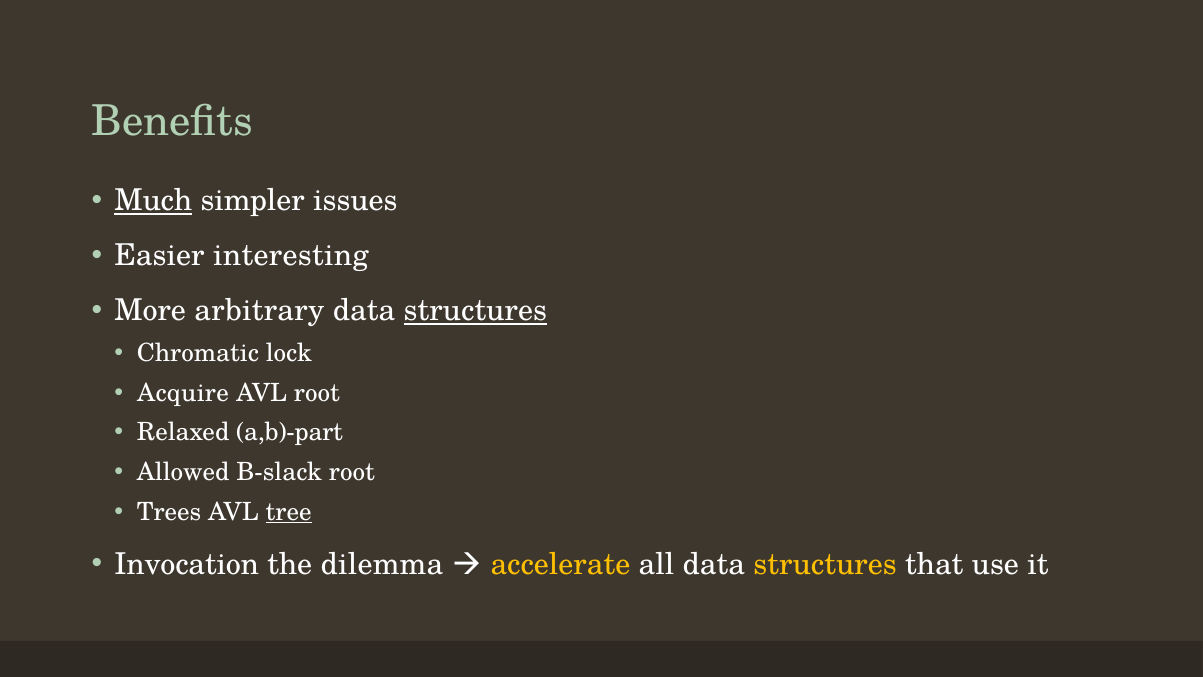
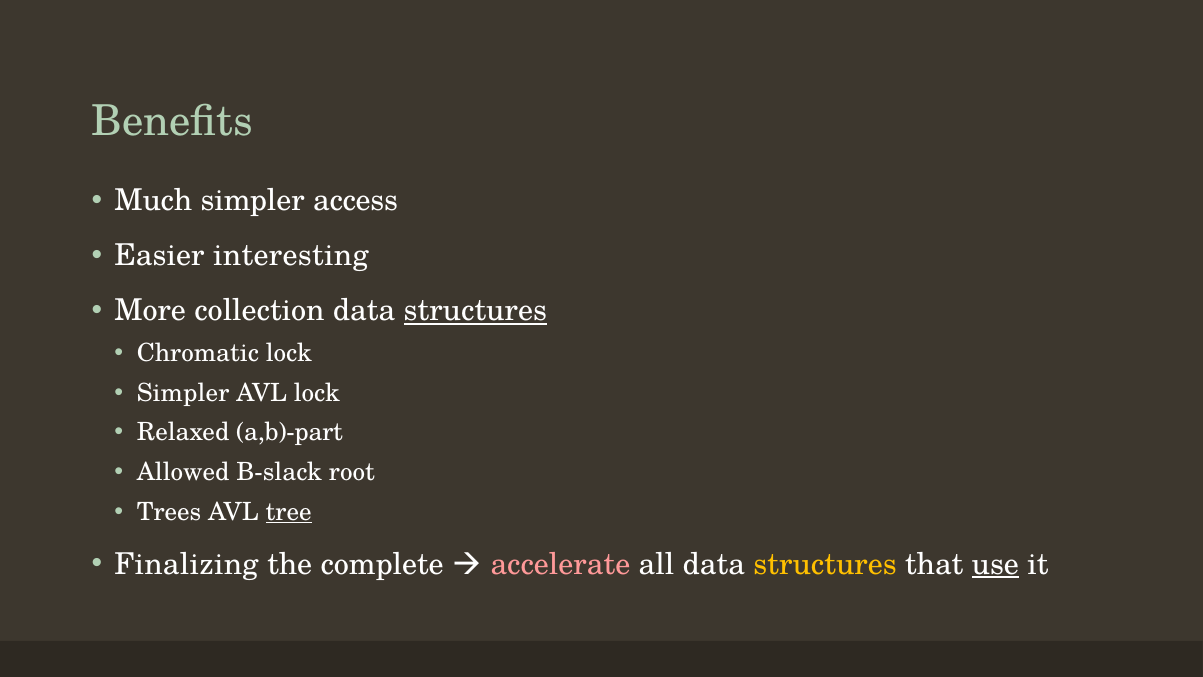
Much underline: present -> none
issues: issues -> access
arbitrary: arbitrary -> collection
Acquire at (183, 393): Acquire -> Simpler
AVL root: root -> lock
Invocation: Invocation -> Finalizing
dilemma: dilemma -> complete
accelerate colour: yellow -> pink
use underline: none -> present
